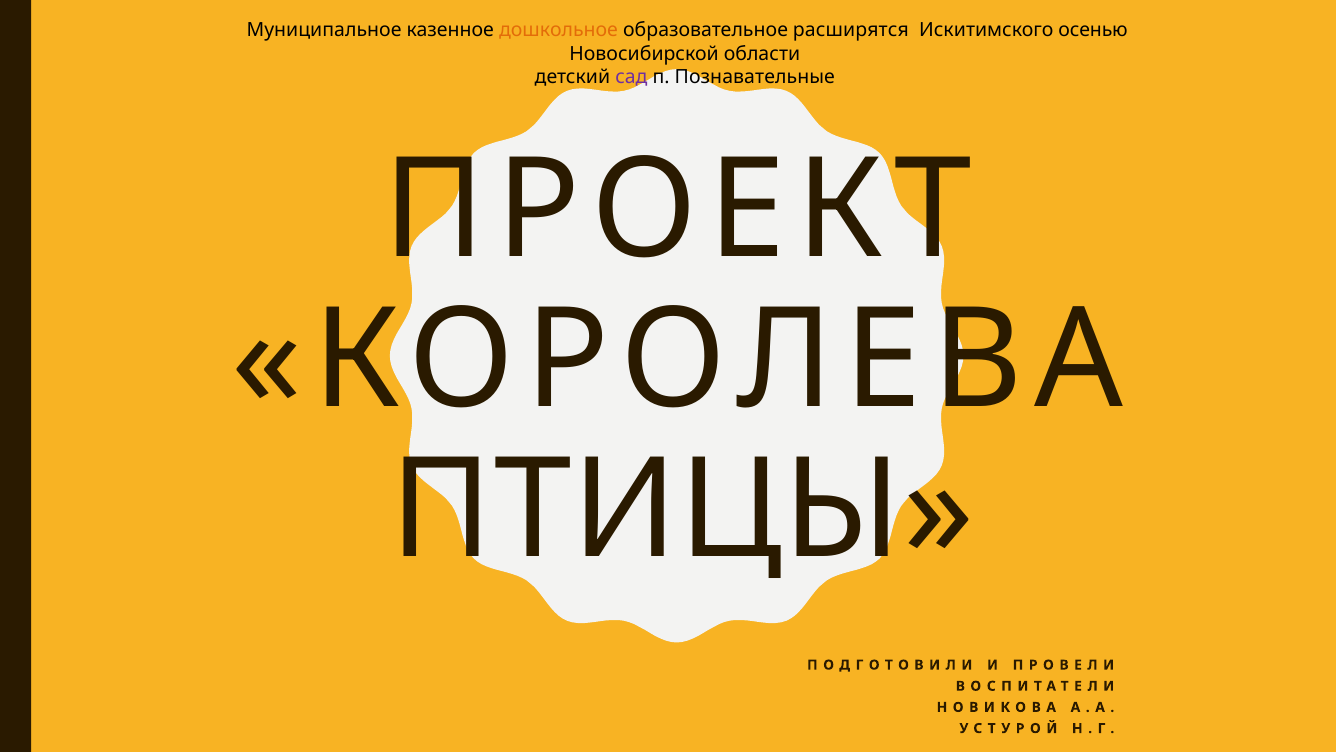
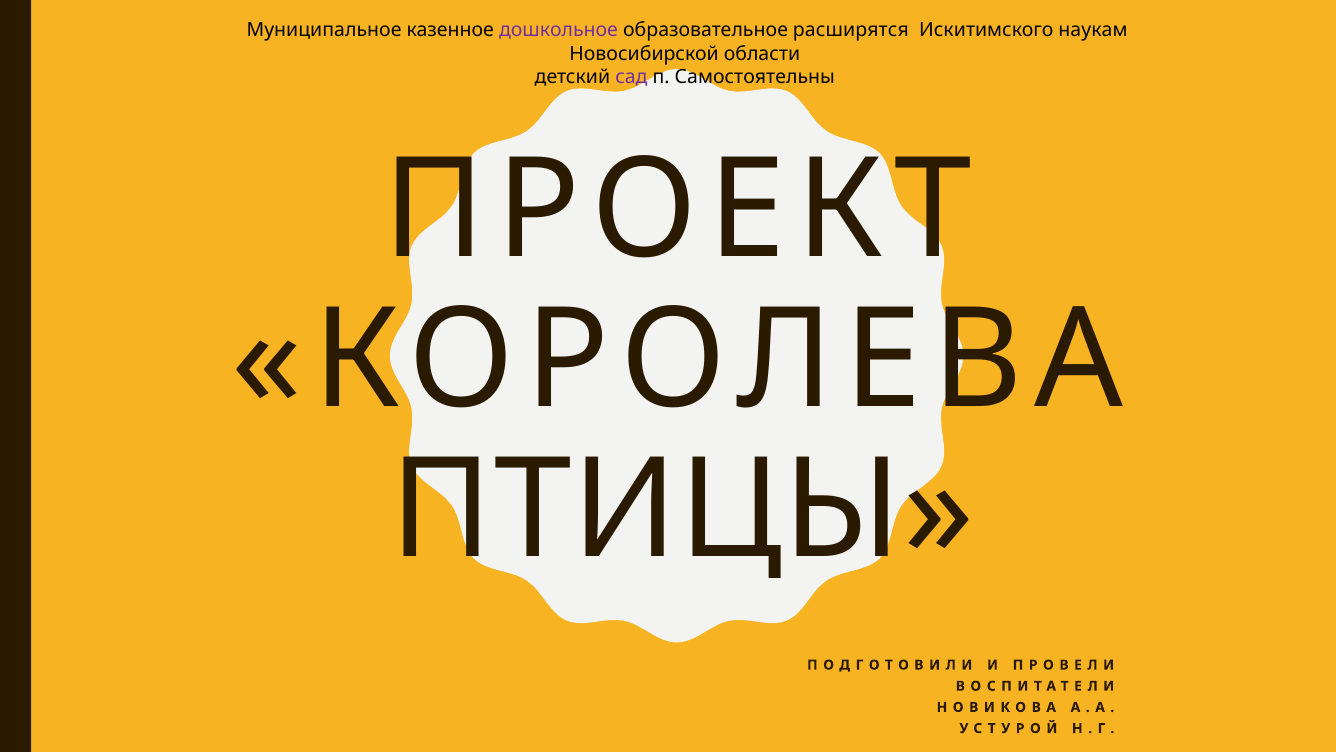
дошкольное colour: orange -> purple
осенью: осенью -> наукам
Познавательные: Познавательные -> Самостоятельны
